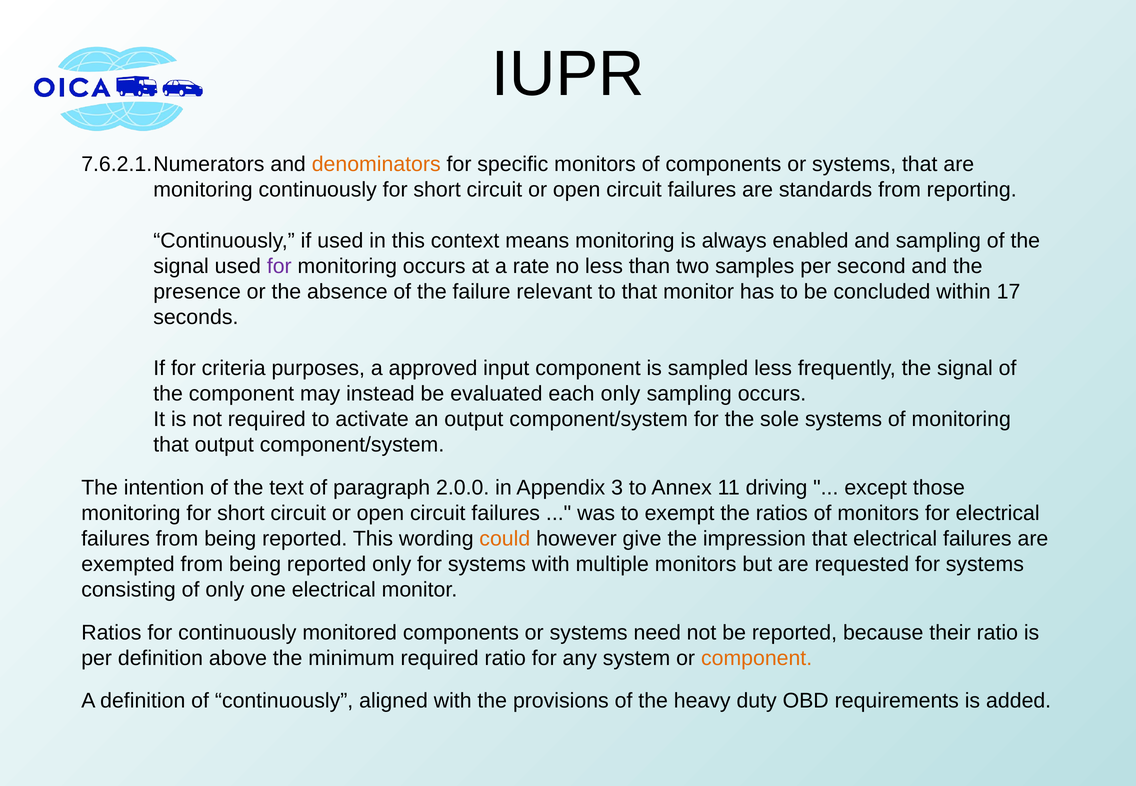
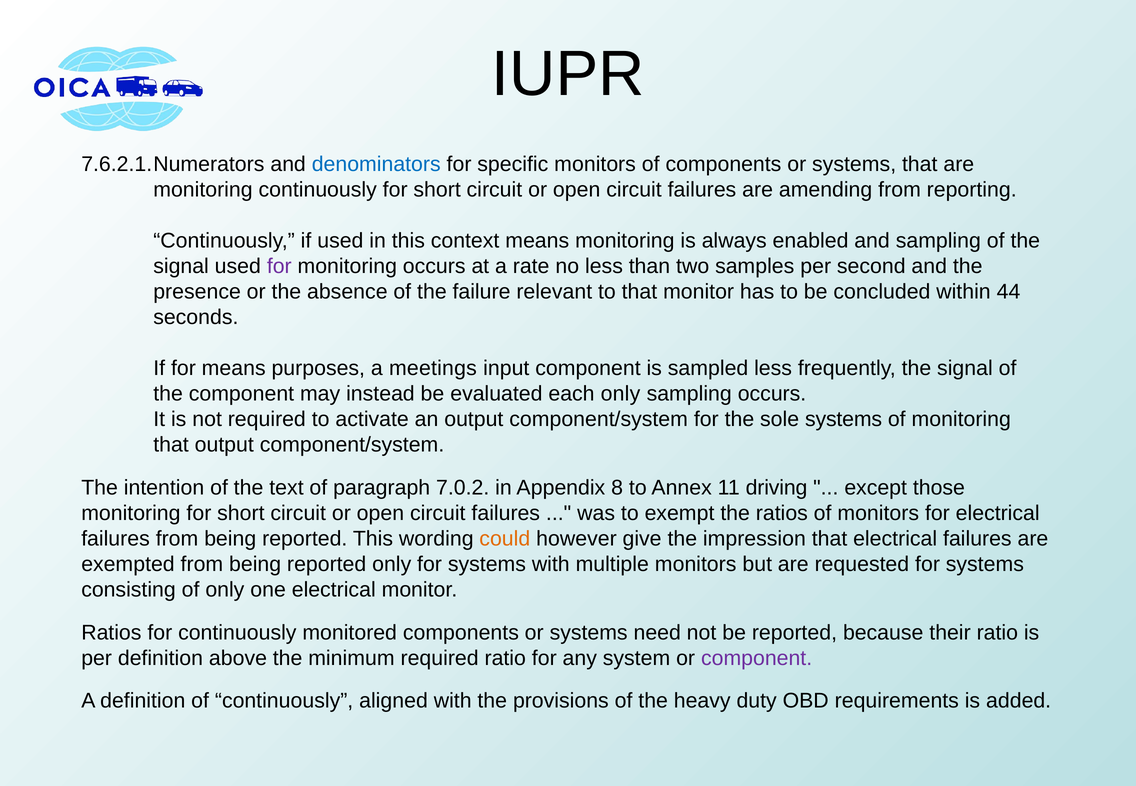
denominators colour: orange -> blue
standards: standards -> amending
17: 17 -> 44
for criteria: criteria -> means
approved: approved -> meetings
2.0.0: 2.0.0 -> 7.0.2
3: 3 -> 8
component at (757, 658) colour: orange -> purple
